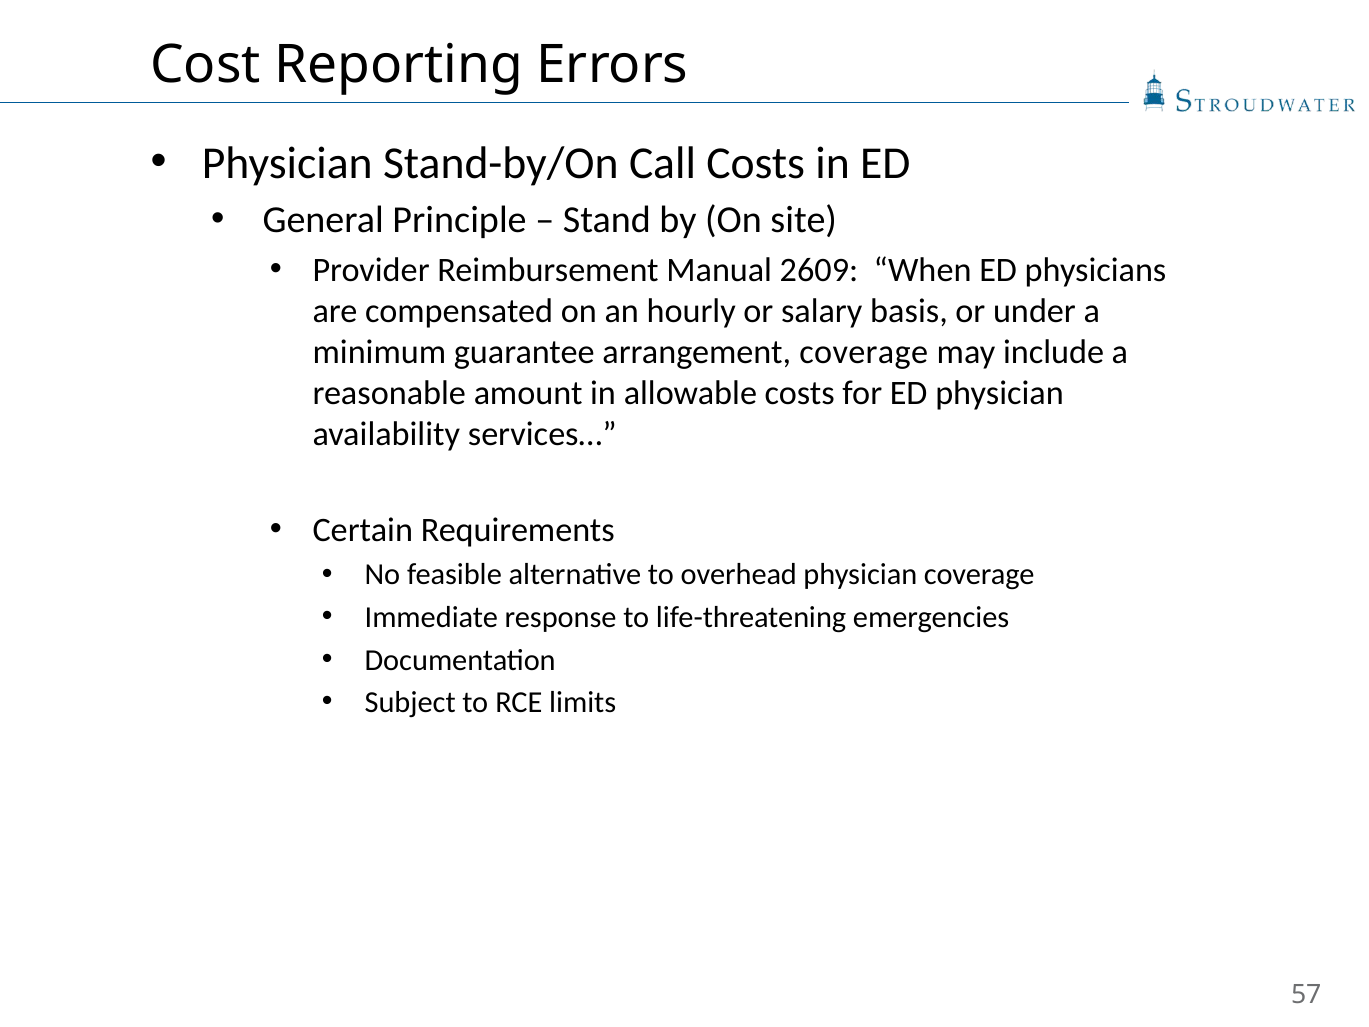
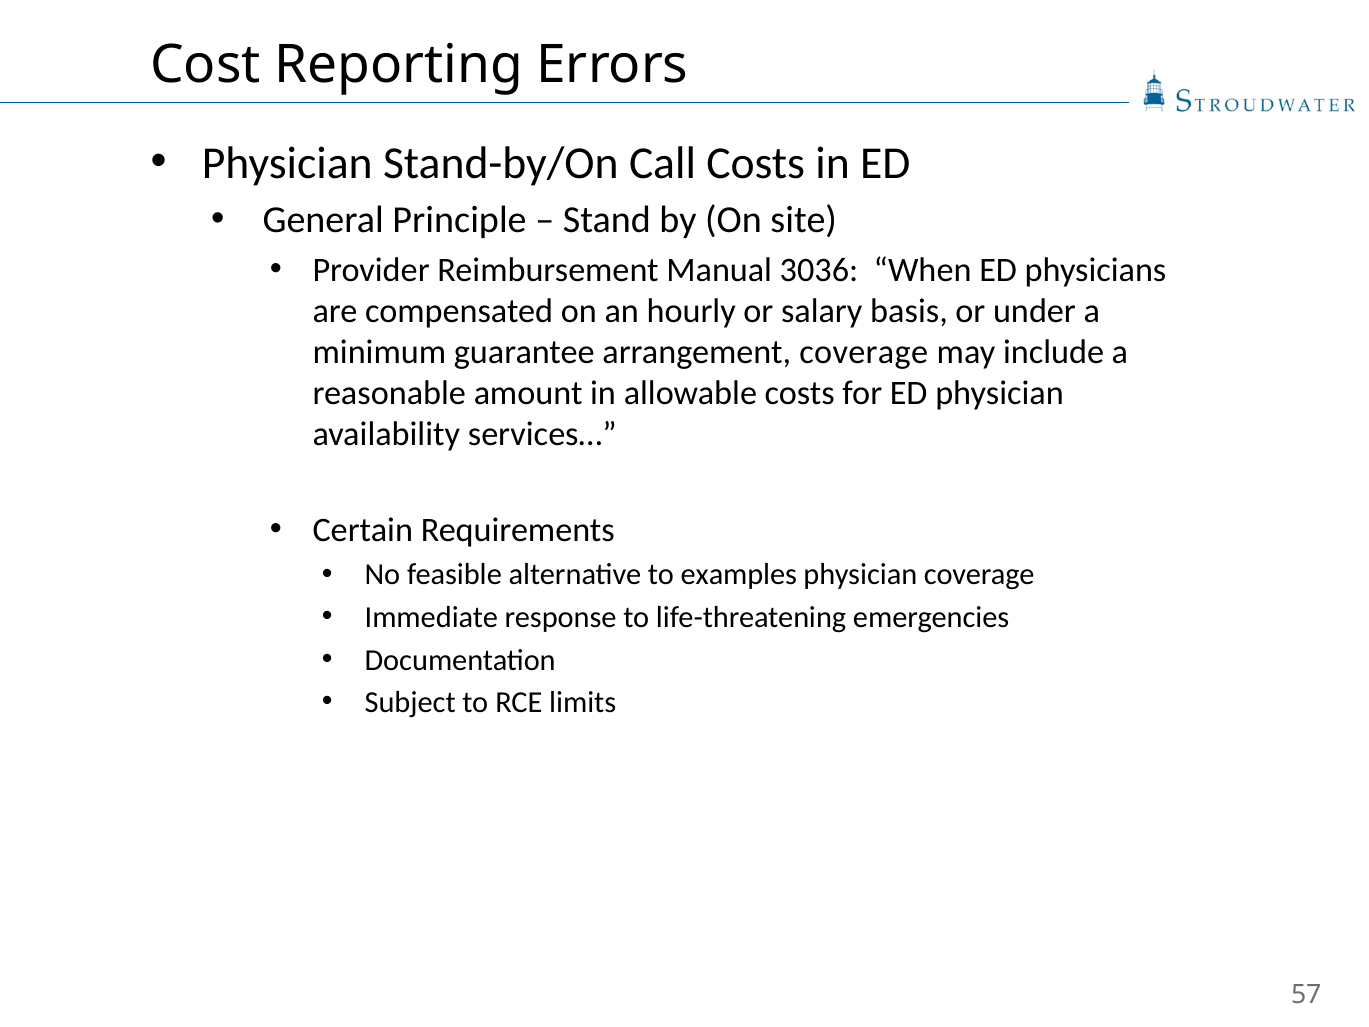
2609: 2609 -> 3036
overhead: overhead -> examples
